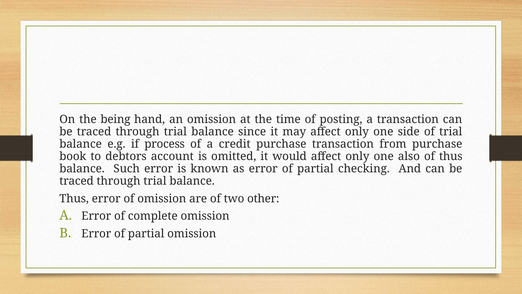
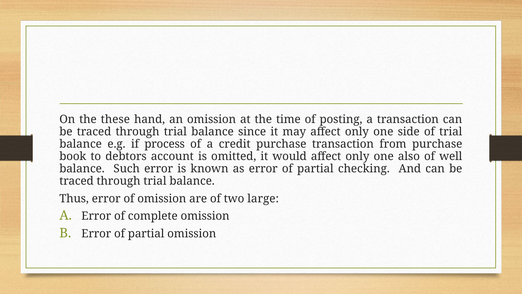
being: being -> these
of thus: thus -> well
other: other -> large
